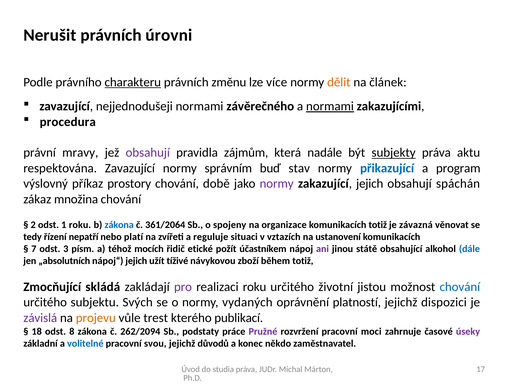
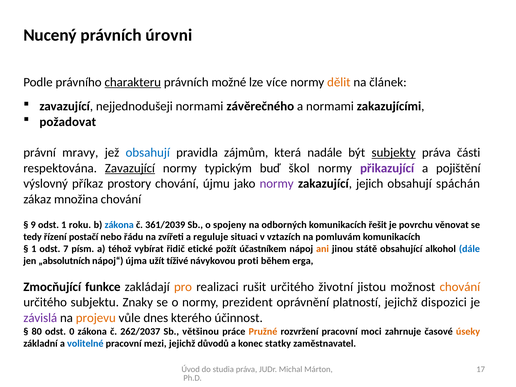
Nerušit: Nerušit -> Nucený
změnu: změnu -> možné
normami at (330, 106) underline: present -> none
procedura: procedura -> požadovat
obsahují at (148, 153) colour: purple -> blue
aktu: aktu -> části
Zavazující at (130, 168) underline: none -> present
správním: správním -> typickým
stav: stav -> škol
přikazující colour: blue -> purple
program: program -> pojištění
době: době -> újmu
2: 2 -> 9
361/2064: 361/2064 -> 361/2039
organizace: organizace -> odborných
komunikacích totiž: totiž -> řešit
závazná: závazná -> povrchu
nepatří: nepatří -> postačí
platí: platí -> řádu
ustanovení: ustanovení -> pomluvám
7 at (34, 249): 7 -> 1
3: 3 -> 7
mocích: mocích -> vybírat
ani colour: purple -> orange
nápoj“ jejich: jejich -> újma
zboží: zboží -> proti
během totiž: totiž -> erga
skládá: skládá -> funkce
pro colour: purple -> orange
realizaci roku: roku -> rušit
chování at (460, 287) colour: blue -> orange
Svých: Svých -> Znaky
vydaných: vydaných -> prezident
trest: trest -> dnes
publikací: publikací -> účinnost
18: 18 -> 80
8: 8 -> 0
262/2094: 262/2094 -> 262/2037
podstaty: podstaty -> většinou
Pružné colour: purple -> orange
úseky colour: purple -> orange
svou: svou -> mezi
někdo: někdo -> statky
